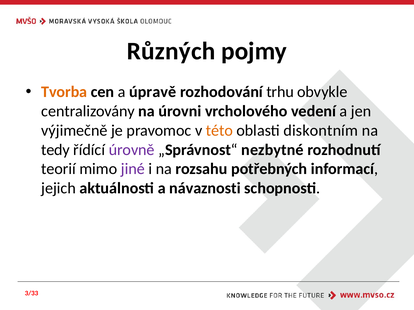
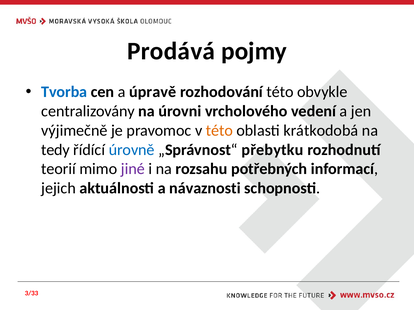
Různých: Různých -> Prodává
Tvorba colour: orange -> blue
rozhodování trhu: trhu -> této
diskontním: diskontním -> krátkodobá
úrovně colour: purple -> blue
nezbytné: nezbytné -> přebytku
